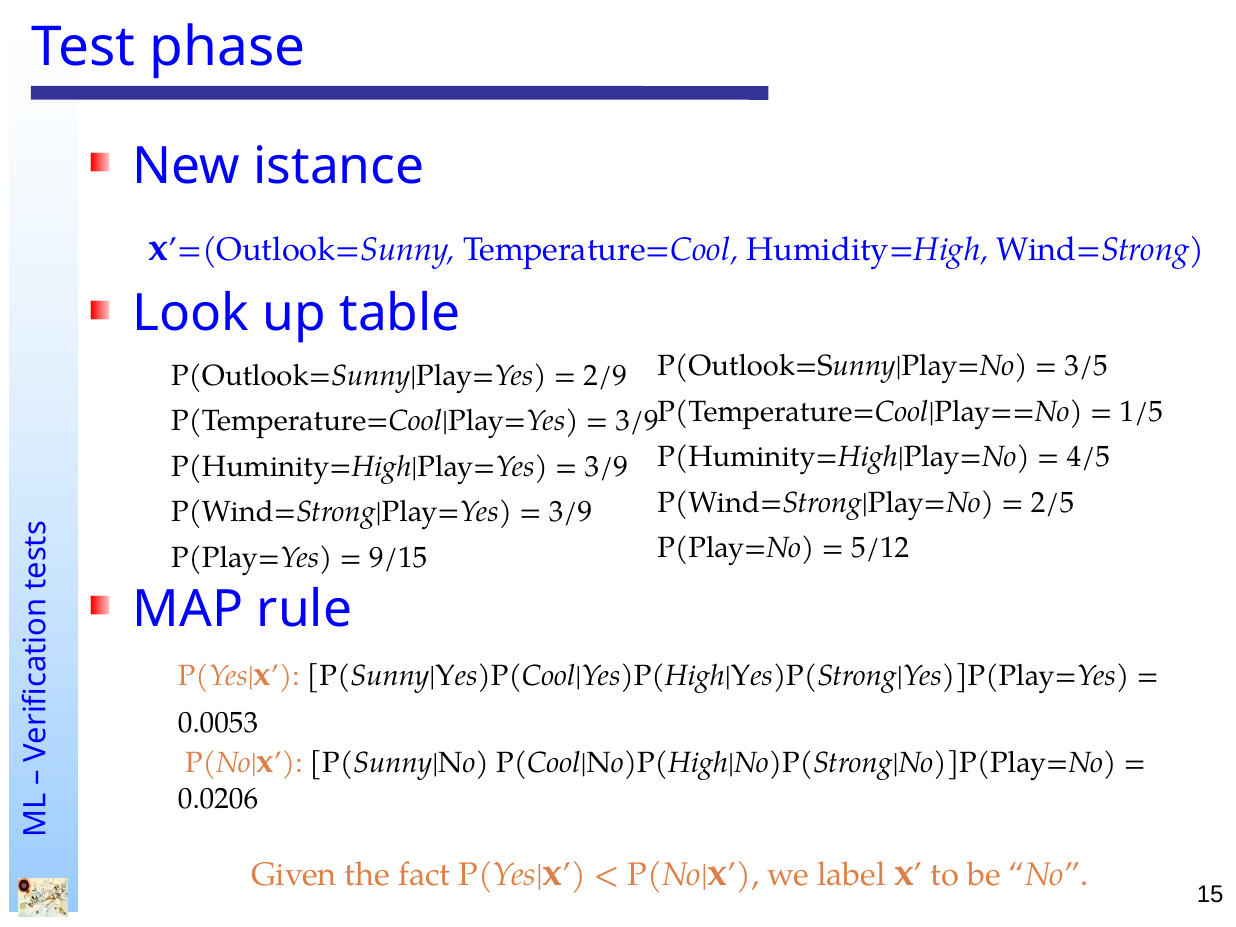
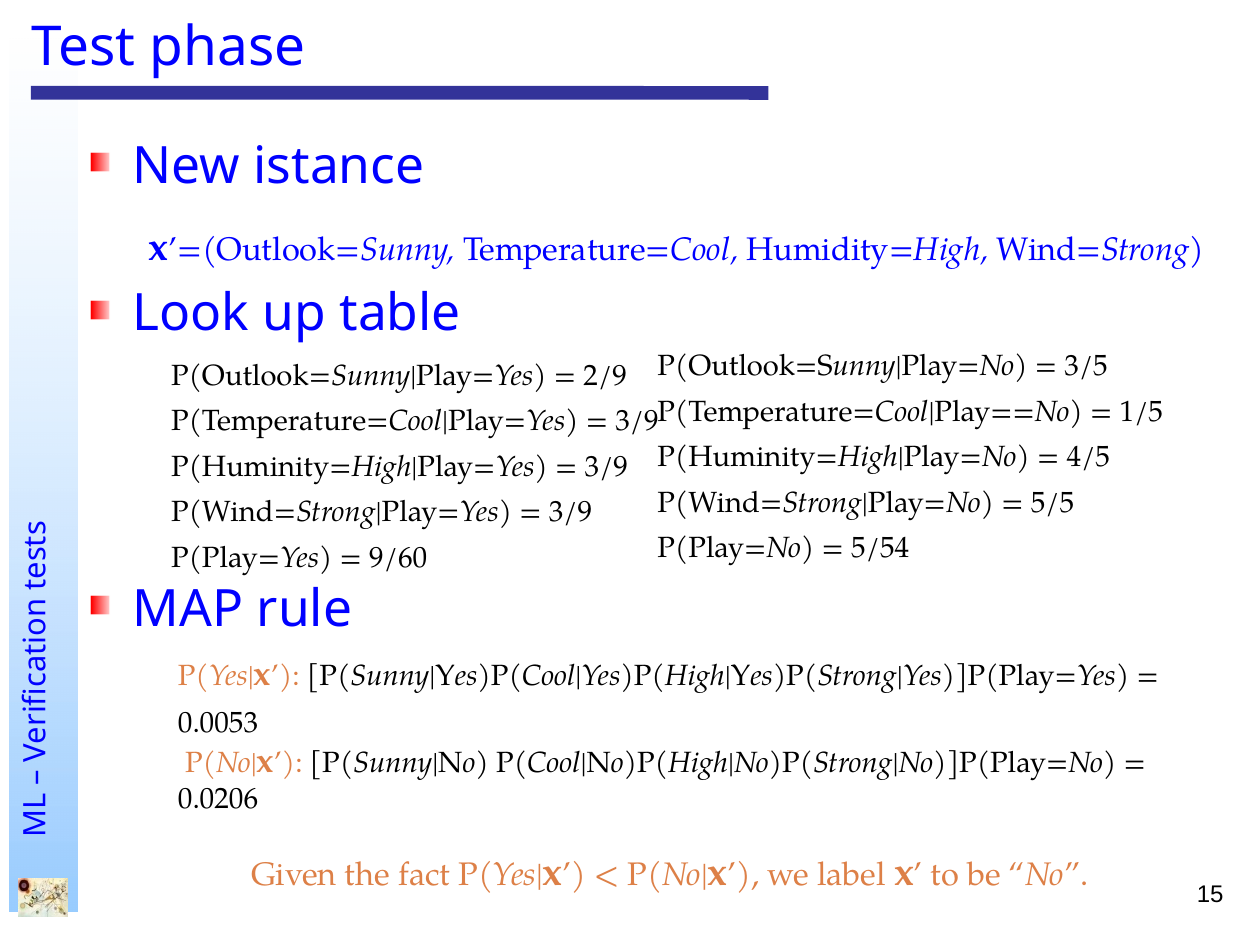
2/5: 2/5 -> 5/5
5/12: 5/12 -> 5/54
9/15: 9/15 -> 9/60
